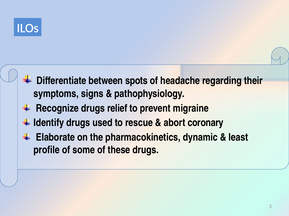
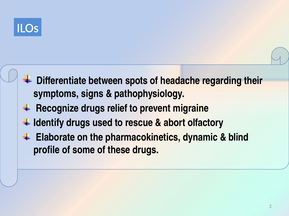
coronary: coronary -> olfactory
least: least -> blind
